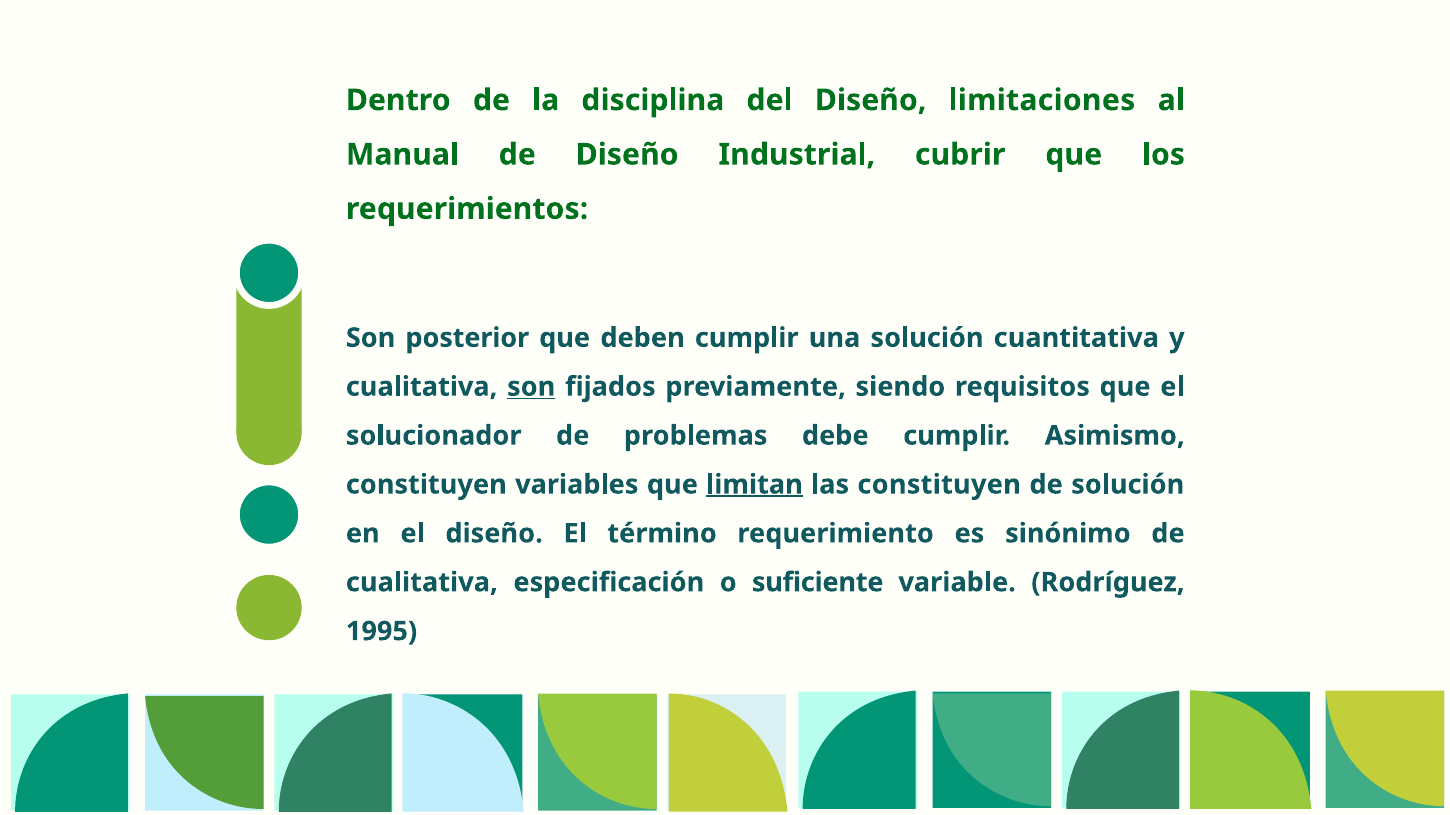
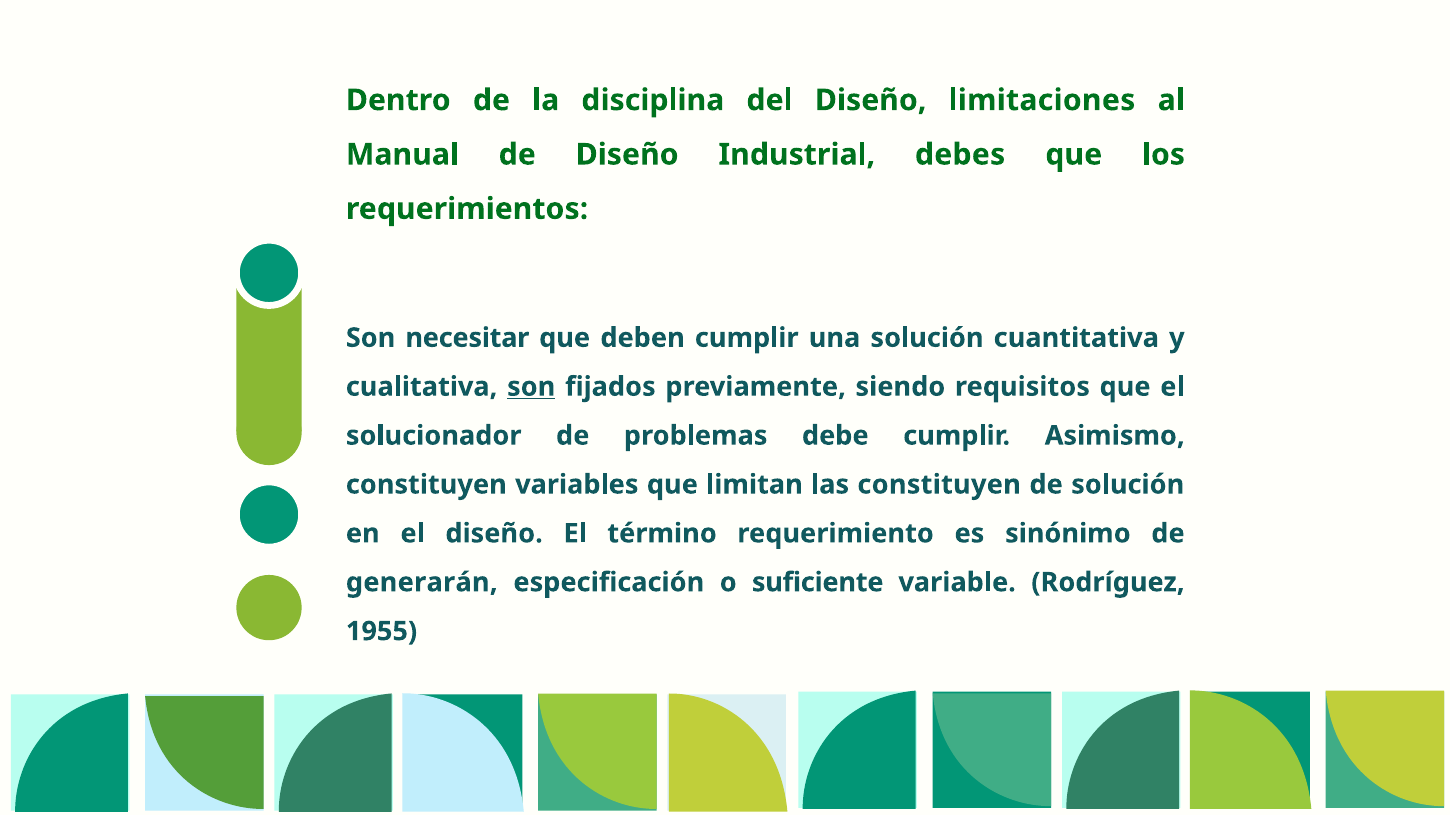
cubrir: cubrir -> debes
posterior: posterior -> necesitar
limitan underline: present -> none
cualitativa at (422, 583): cualitativa -> generarán
1995: 1995 -> 1955
